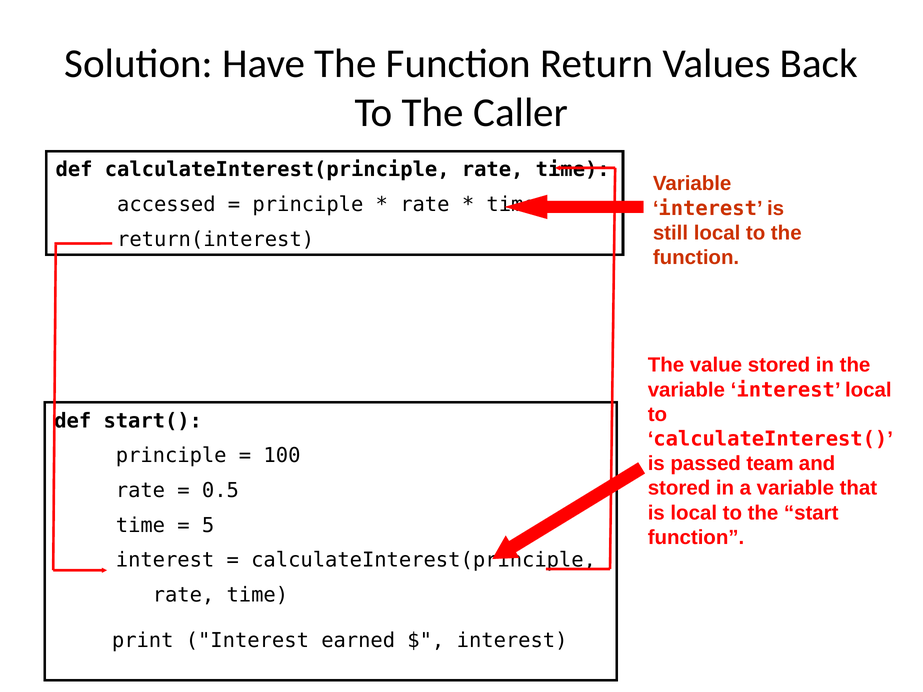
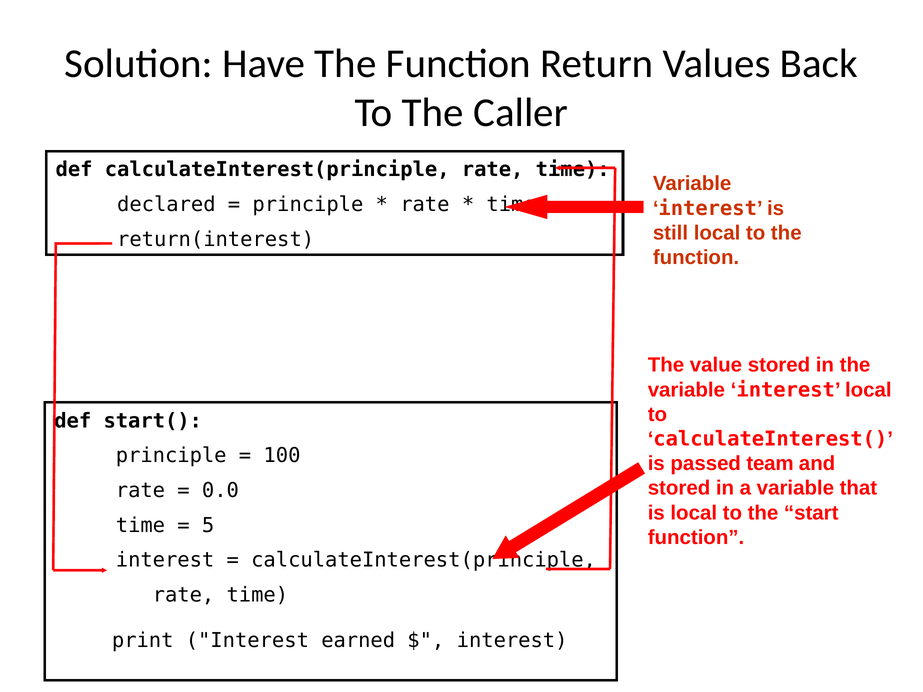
accessed: accessed -> declared
0.5: 0.5 -> 0.0
